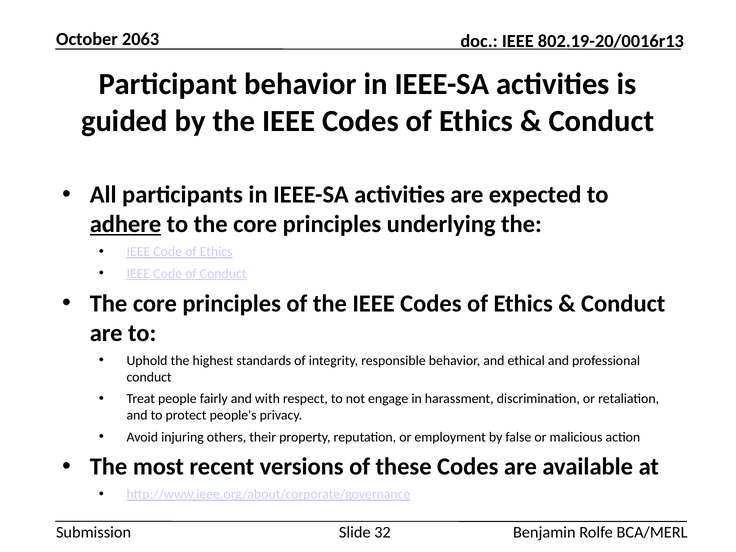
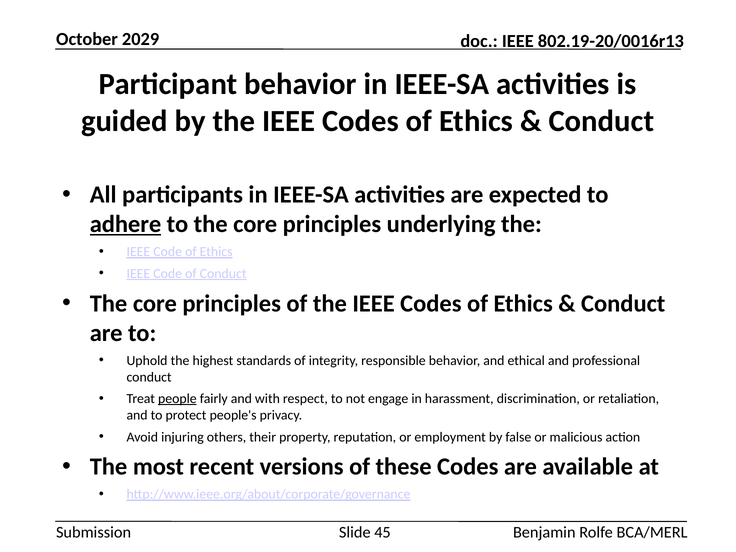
2063: 2063 -> 2029
people underline: none -> present
32: 32 -> 45
